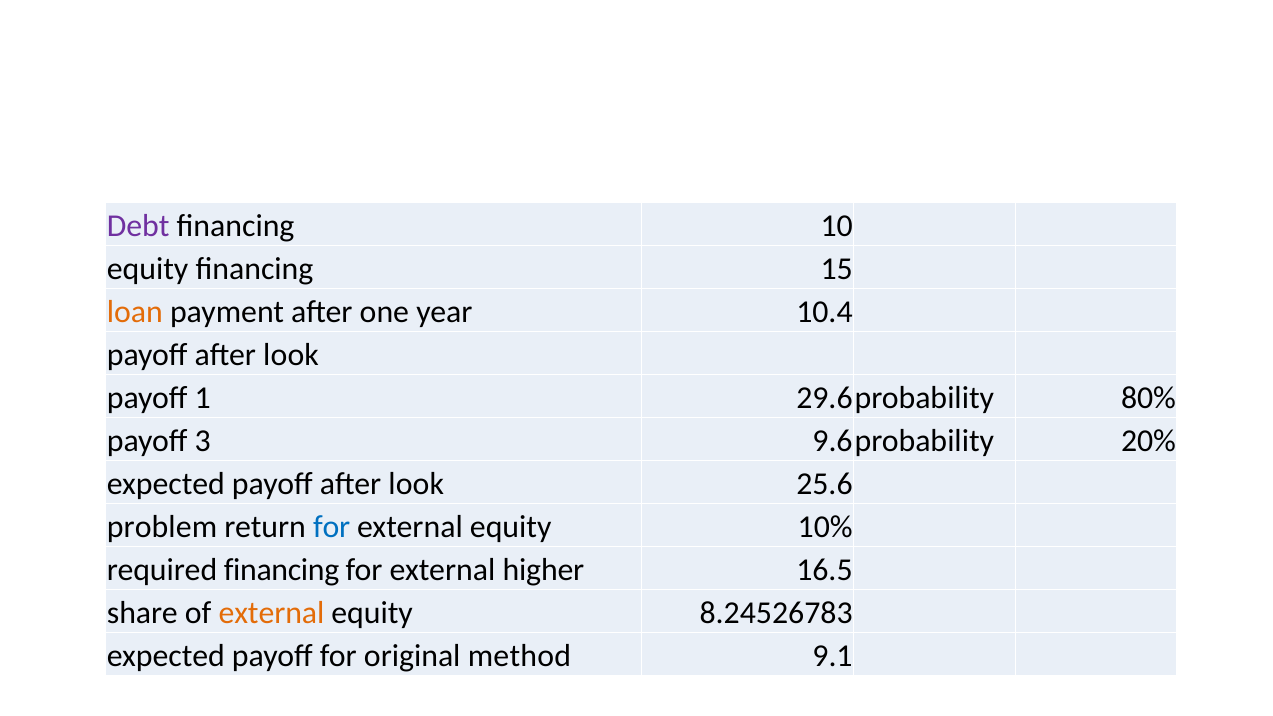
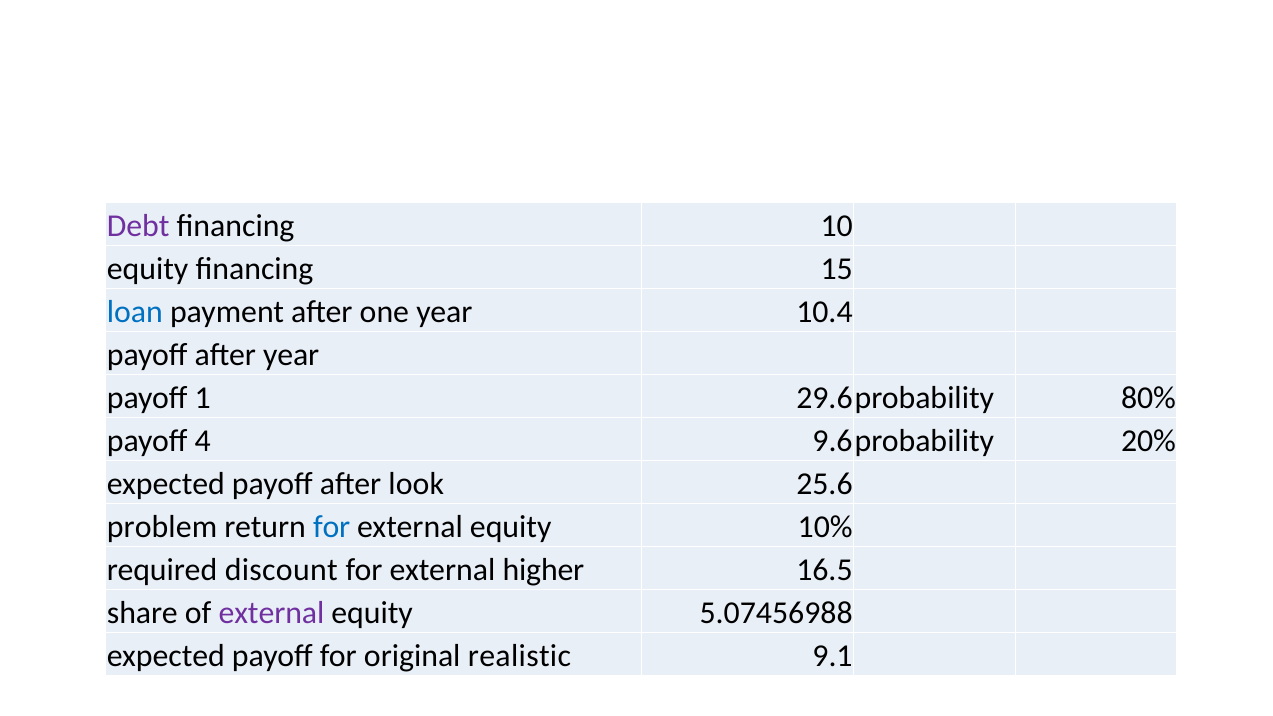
loan colour: orange -> blue
look at (291, 355): look -> year
3: 3 -> 4
required financing: financing -> discount
external at (271, 613) colour: orange -> purple
8.24526783: 8.24526783 -> 5.07456988
method: method -> realistic
